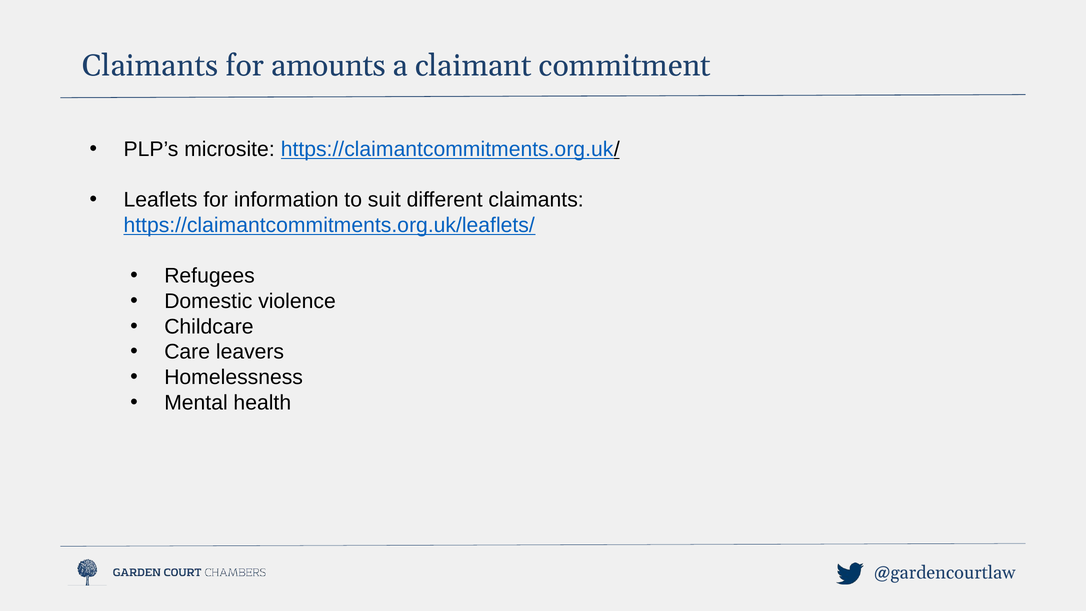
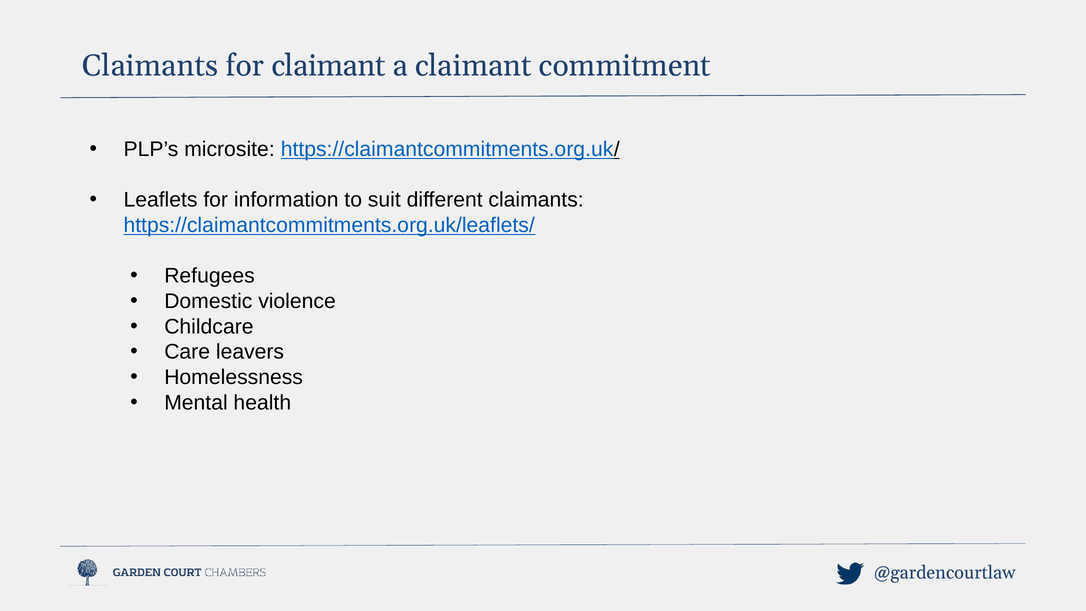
for amounts: amounts -> claimant
